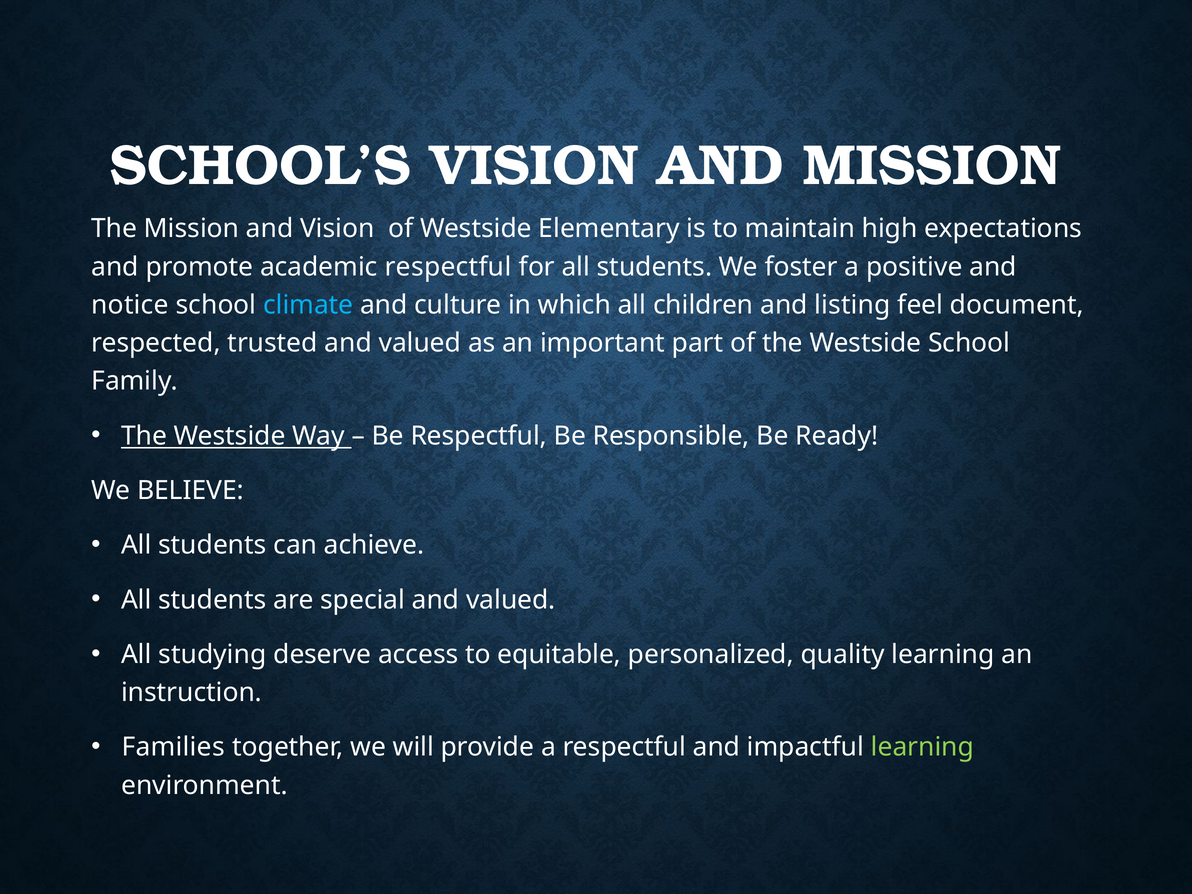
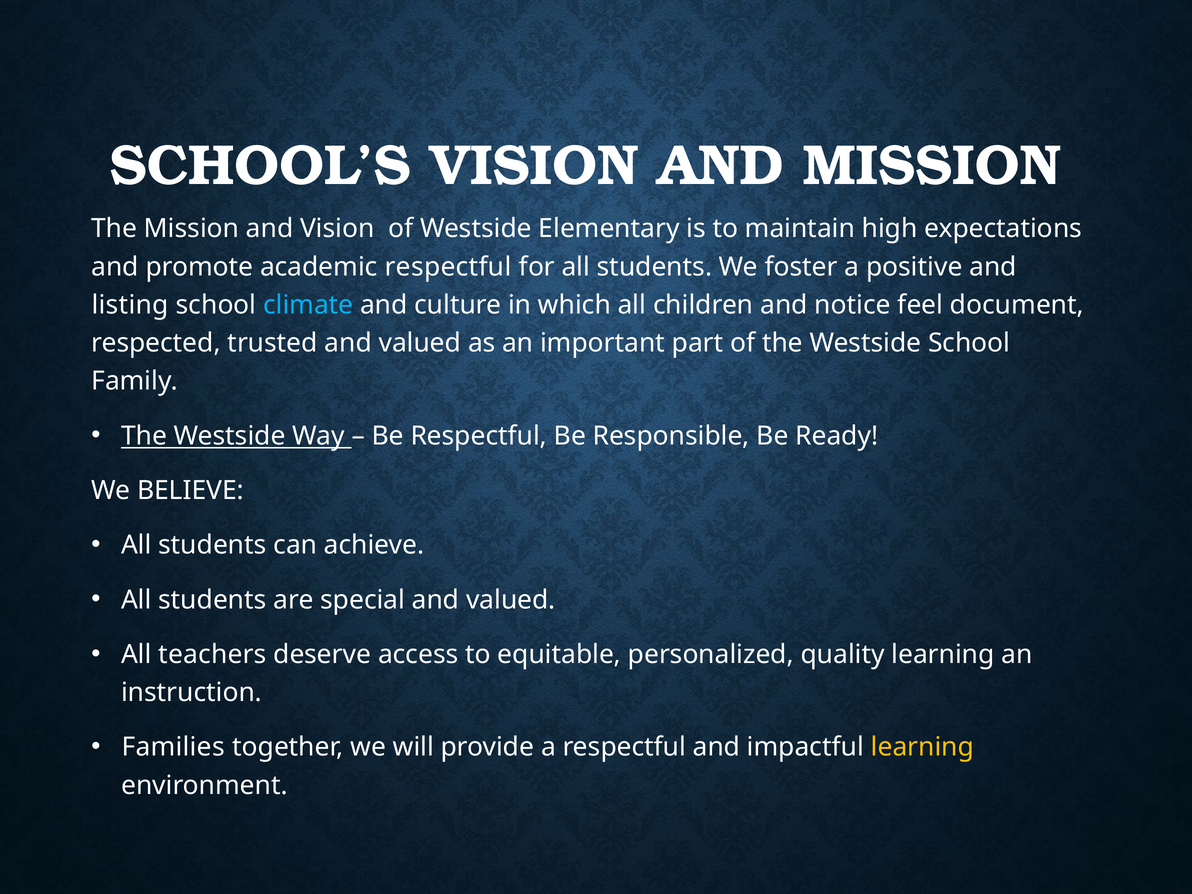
notice: notice -> listing
listing: listing -> notice
studying: studying -> teachers
learning at (922, 747) colour: light green -> yellow
